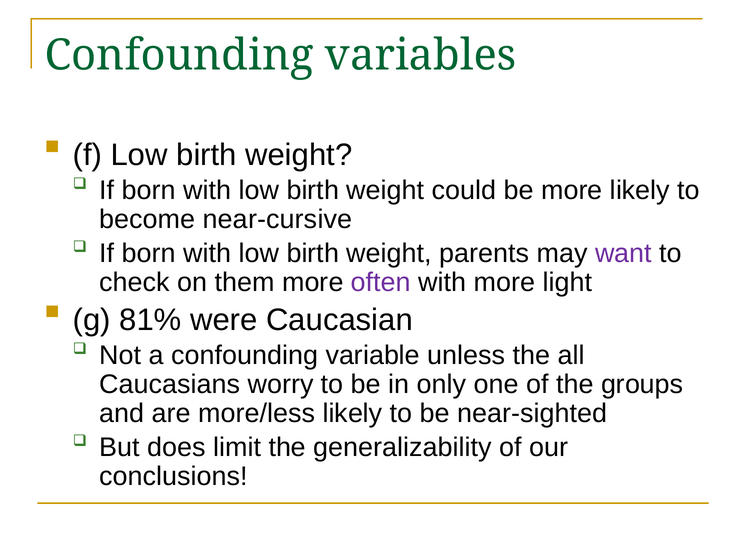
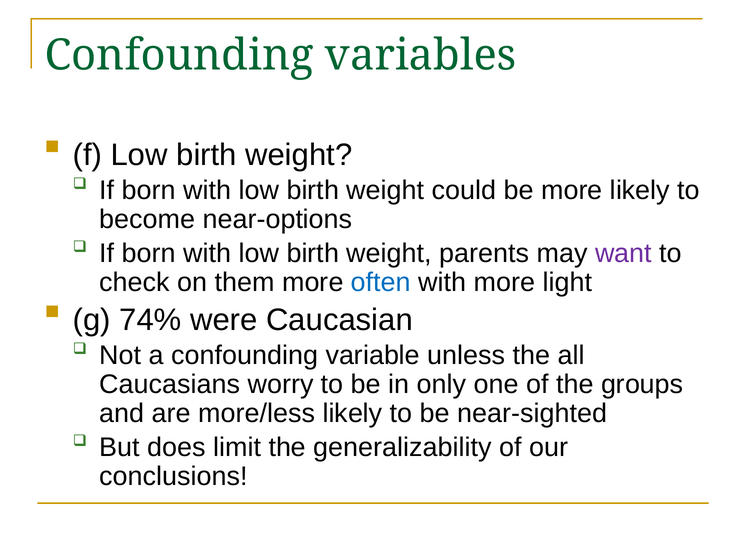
near-cursive: near-cursive -> near-options
often colour: purple -> blue
81%: 81% -> 74%
